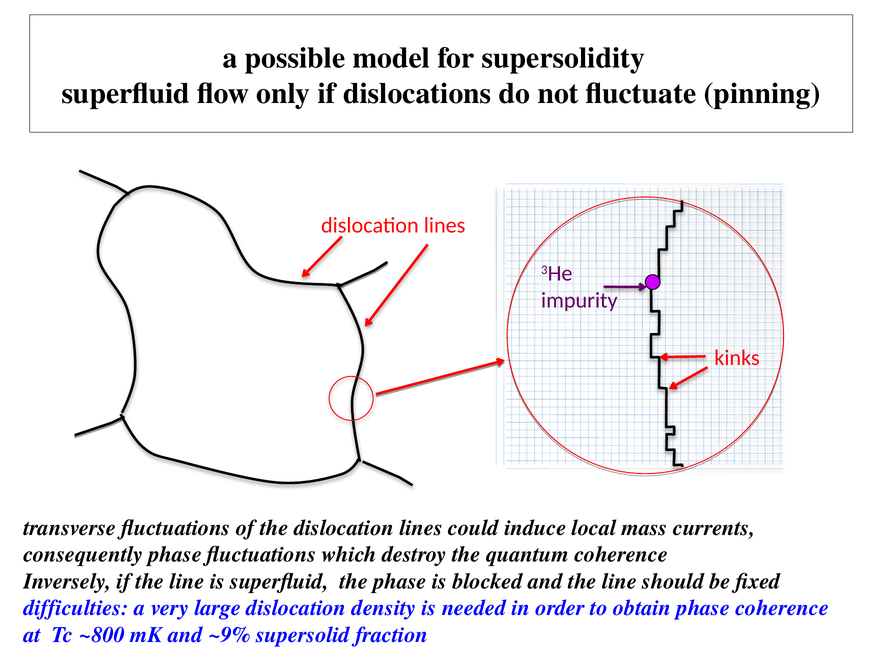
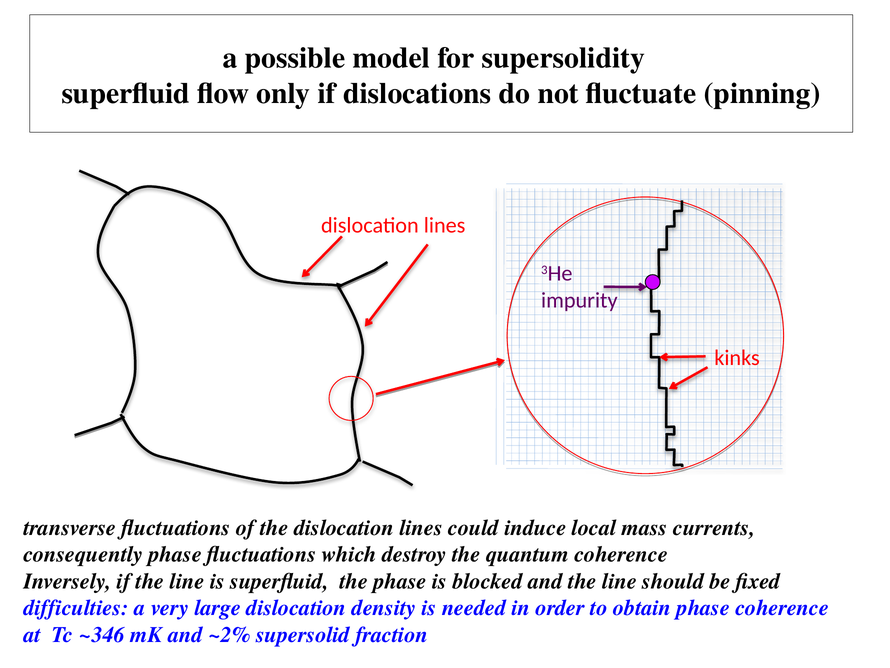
~800: ~800 -> ~346
~9%: ~9% -> ~2%
